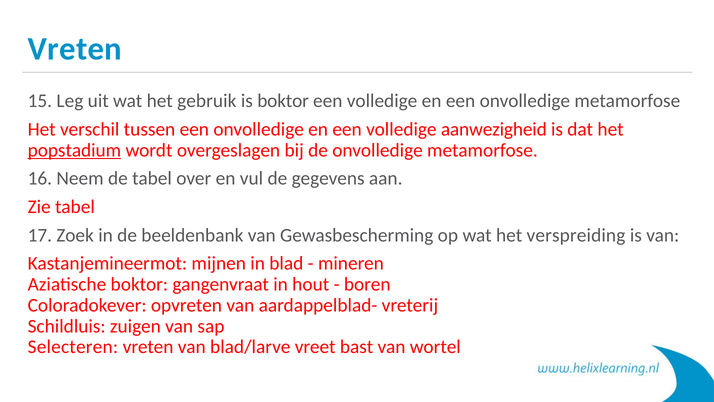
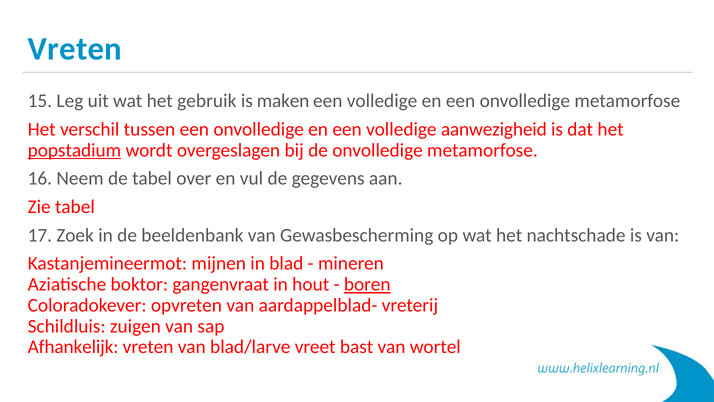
is boktor: boktor -> maken
verspreiding: verspreiding -> nachtschade
boren underline: none -> present
Selecteren: Selecteren -> Afhankelijk
